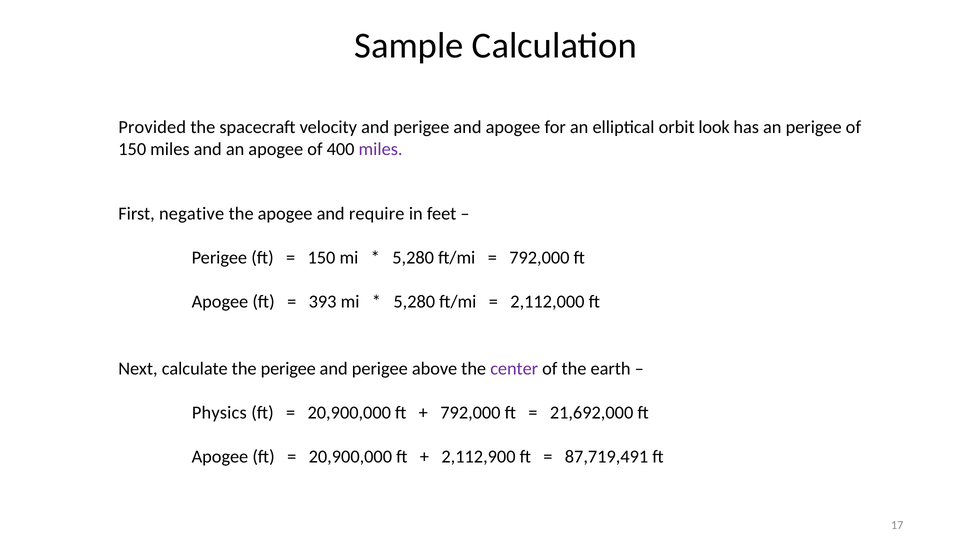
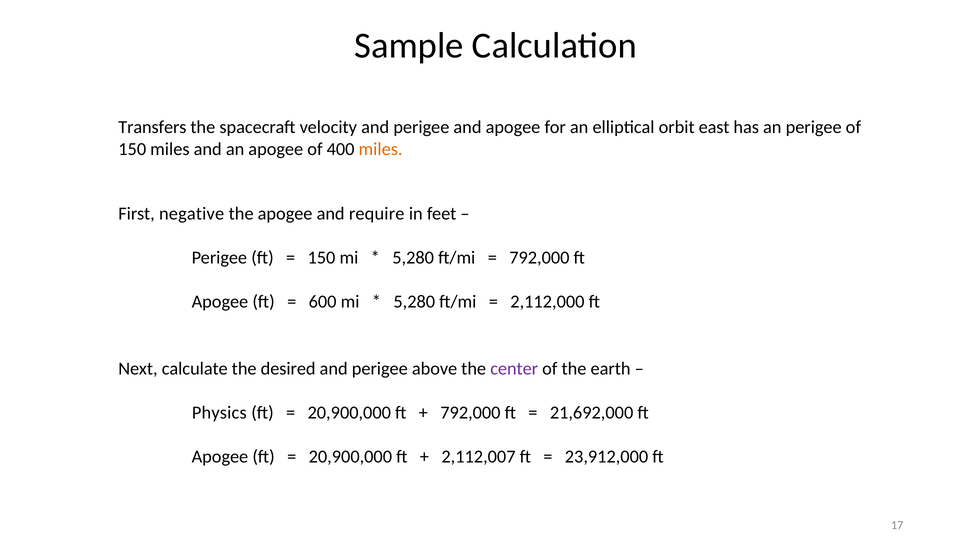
Provided: Provided -> Transfers
look: look -> east
miles at (381, 149) colour: purple -> orange
393: 393 -> 600
the perigee: perigee -> desired
2,112,900: 2,112,900 -> 2,112,007
87,719,491: 87,719,491 -> 23,912,000
